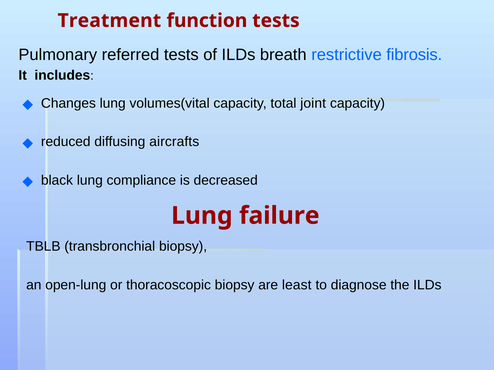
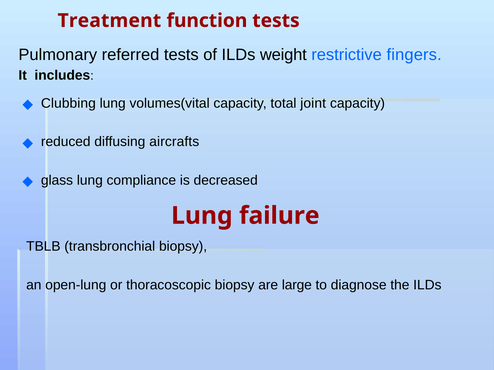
breath: breath -> weight
fibrosis: fibrosis -> fingers
Changes: Changes -> Clubbing
black: black -> glass
least: least -> large
